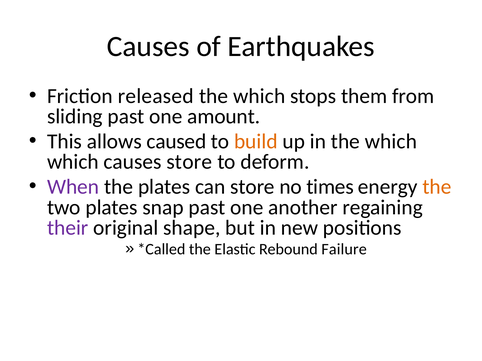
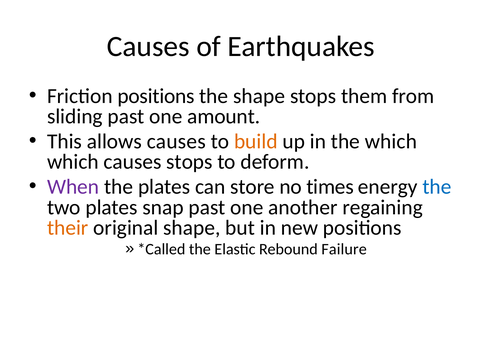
Friction released: released -> positions
which at (259, 96): which -> shape
allows caused: caused -> causes
causes store: store -> stops
the at (437, 187) colour: orange -> blue
their colour: purple -> orange
